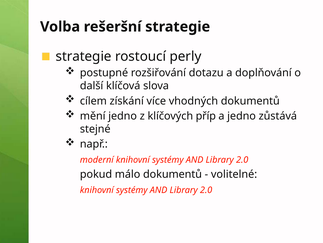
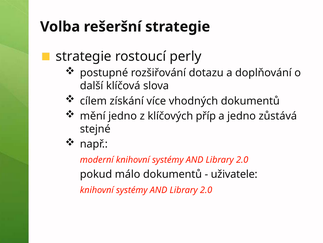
volitelné: volitelné -> uživatele
